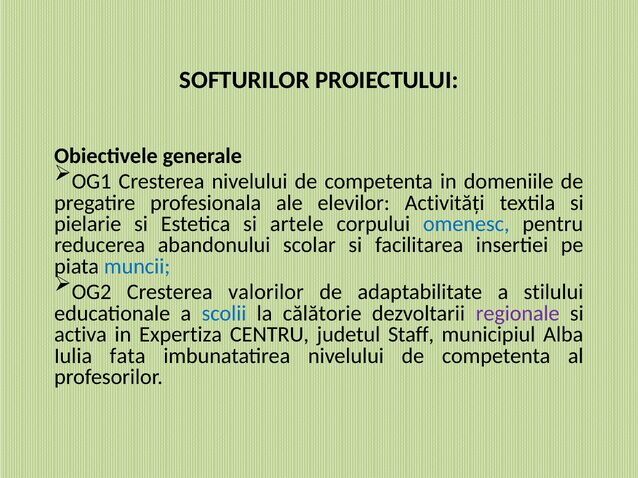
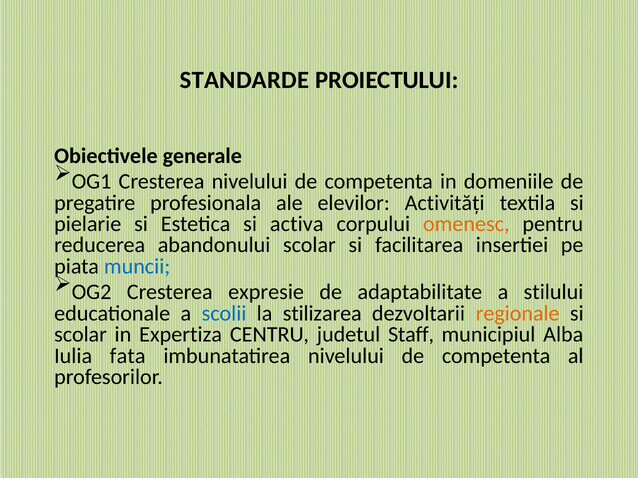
SOFTURILOR: SOFTURILOR -> STANDARDE
artele: artele -> activa
omenesc colour: blue -> orange
valorilor: valorilor -> expresie
călătorie: călătorie -> stilizarea
regionale colour: purple -> orange
activa at (81, 335): activa -> scolar
